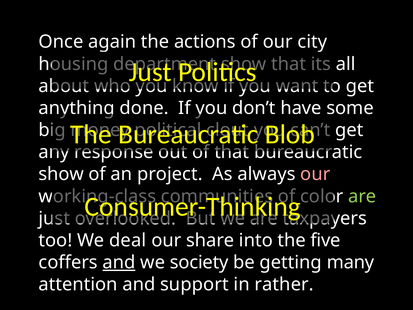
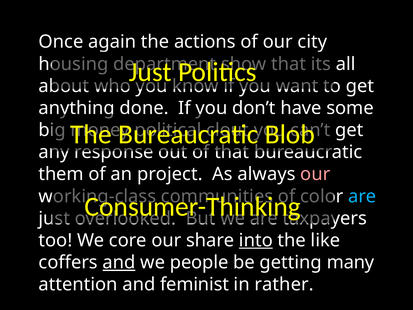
show at (61, 174): show -> them
are at (362, 196) colour: light green -> light blue
deal: deal -> core
into underline: none -> present
five: five -> like
society: society -> people
support: support -> feminist
